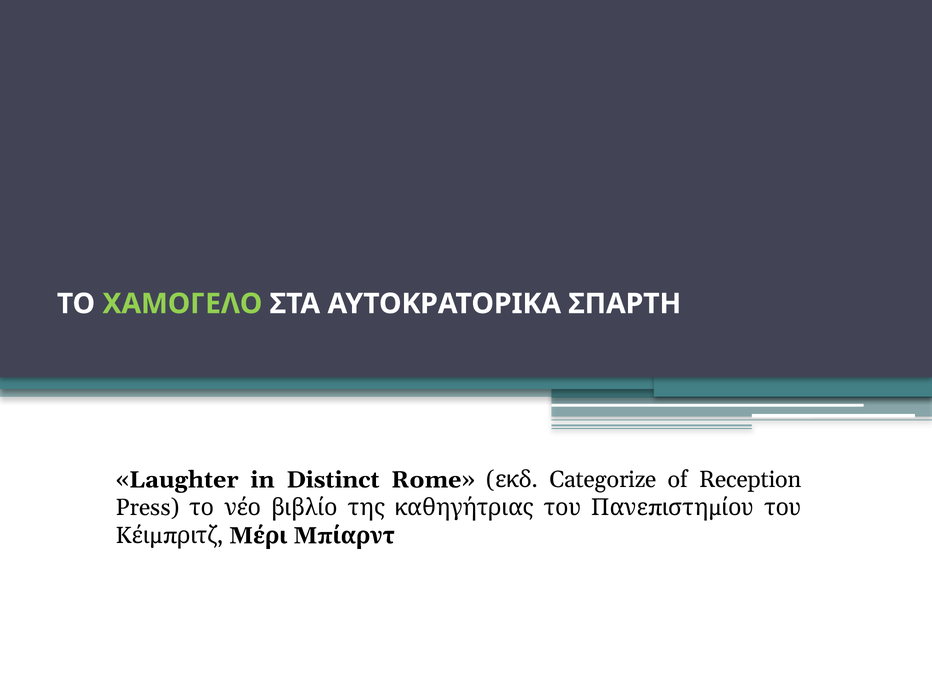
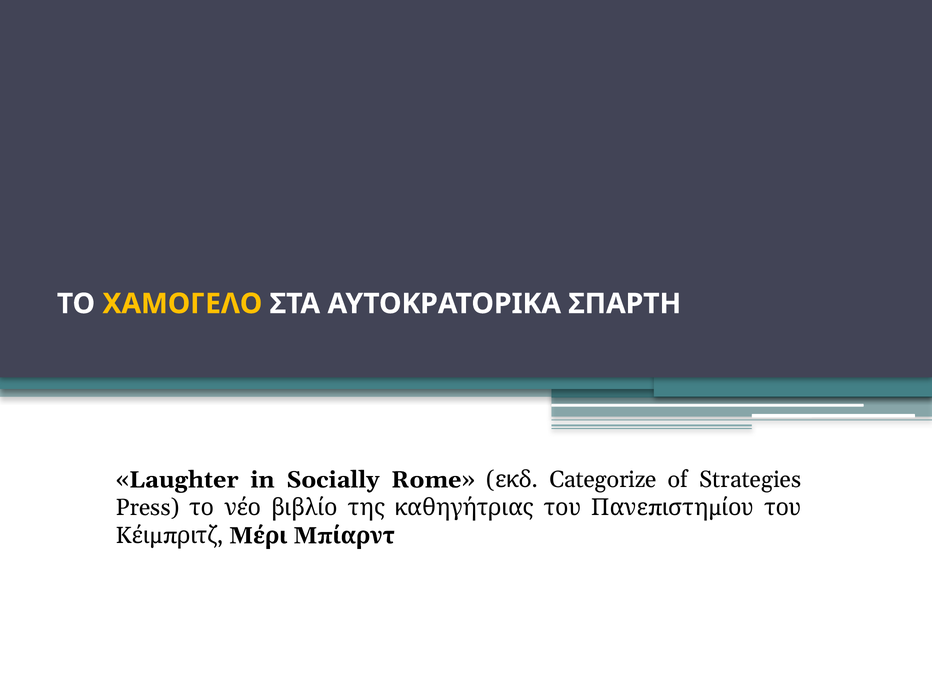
ΧΑΜΟΓΕΛΟ colour: light green -> yellow
Distinct: Distinct -> Socially
Reception: Reception -> Strategies
